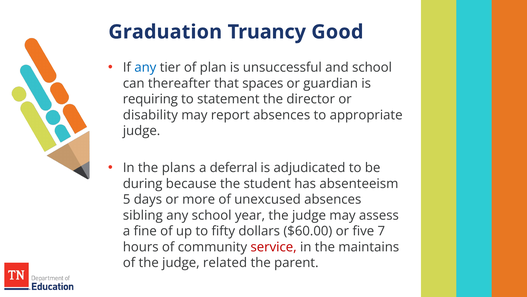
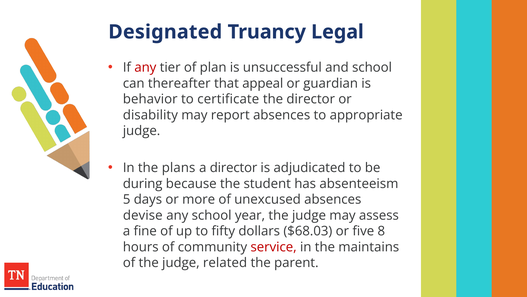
Graduation: Graduation -> Designated
Good: Good -> Legal
any at (145, 67) colour: blue -> red
spaces: spaces -> appeal
requiring: requiring -> behavior
statement: statement -> certificate
a deferral: deferral -> director
sibling: sibling -> devise
$60.00: $60.00 -> $68.03
7: 7 -> 8
